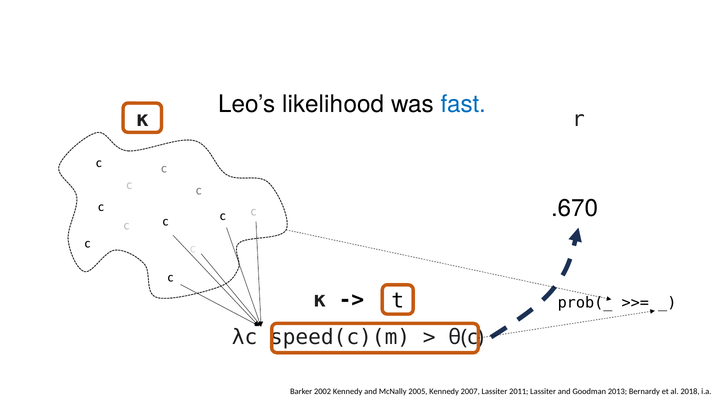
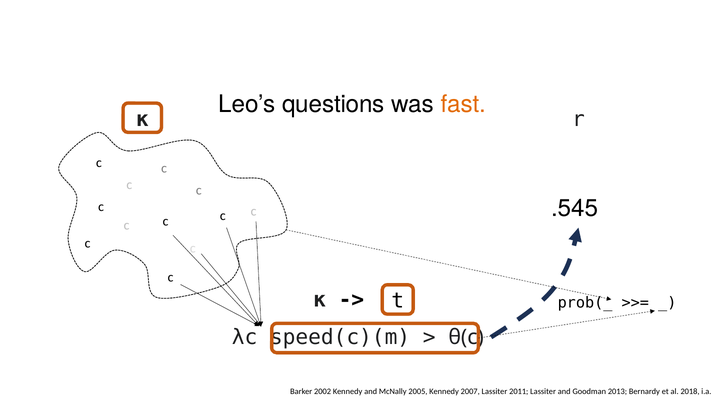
likelihood: likelihood -> questions
fast colour: blue -> orange
.670: .670 -> .545
